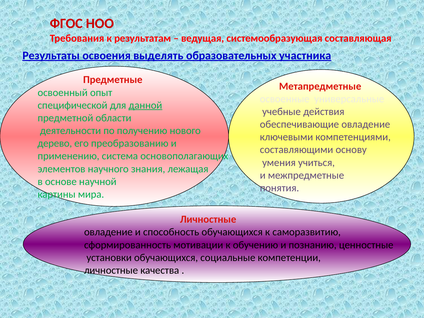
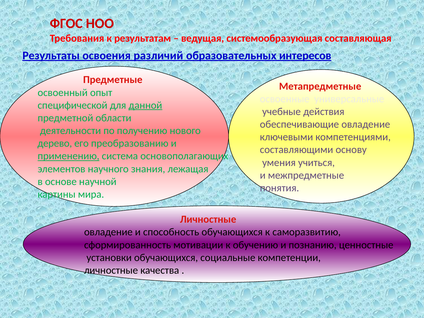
выделять: выделять -> различий
участника: участника -> интересов
применению underline: none -> present
